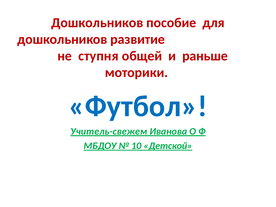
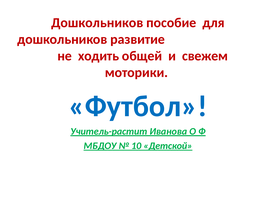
ступня: ступня -> ходить
раньше: раньше -> свежем
Учитель-свежем: Учитель-свежем -> Учитель-растит
